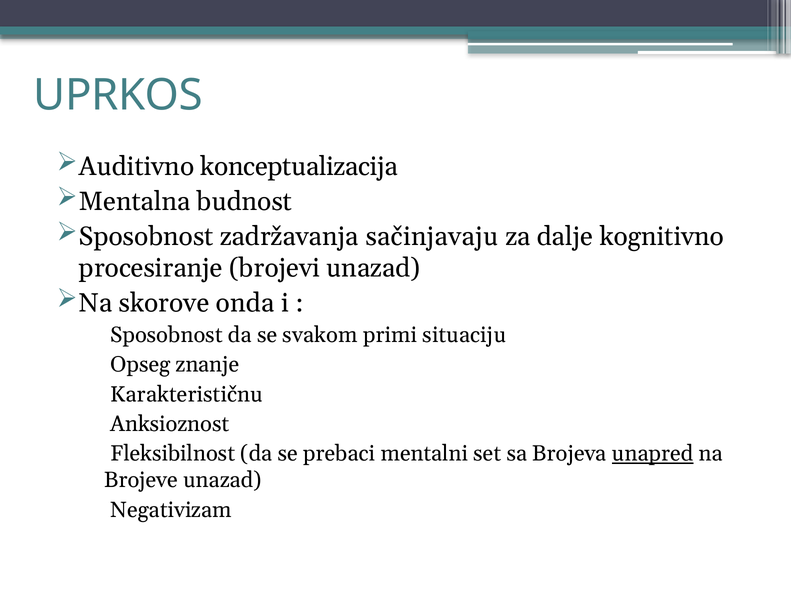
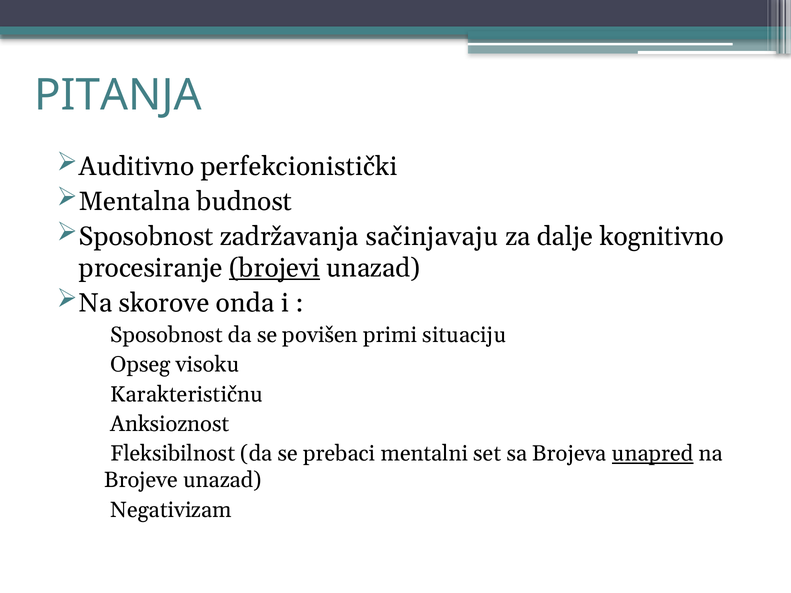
UPRKOS: UPRKOS -> PITANJA
konceptualizacija: konceptualizacija -> perfekcionistički
brojevi underline: none -> present
svakom: svakom -> povišen
znanje: znanje -> visoku
